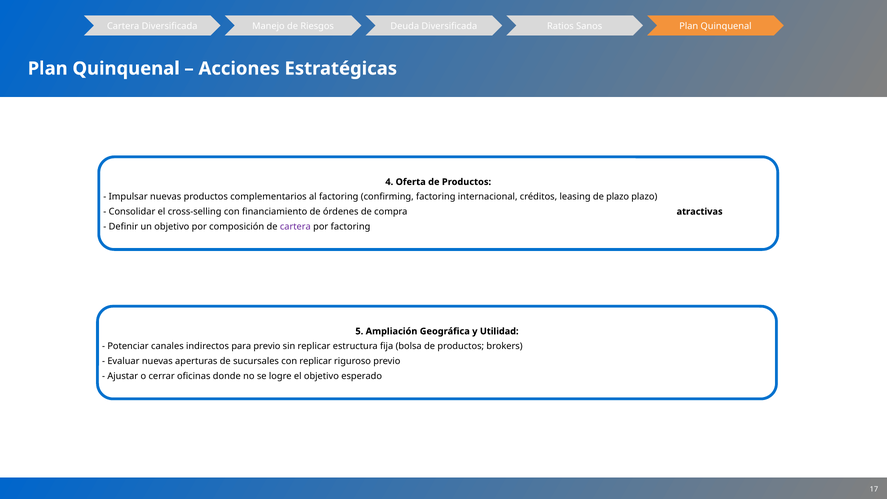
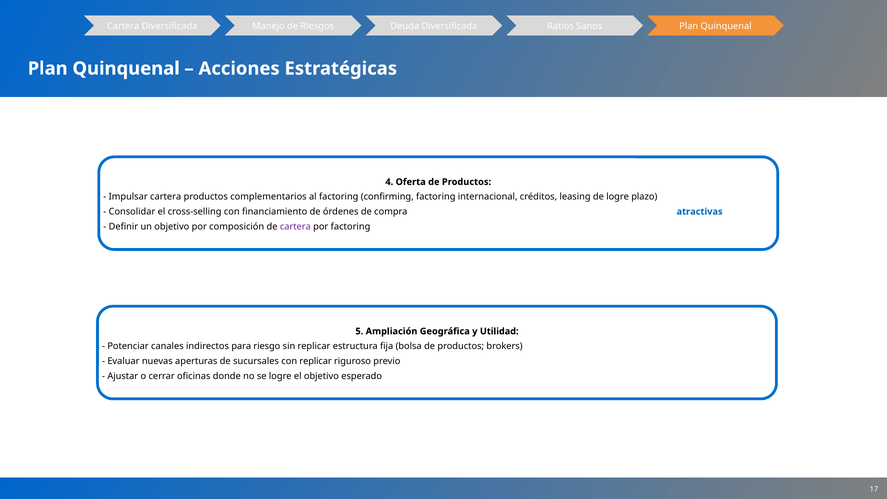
Impulsar nuevas: nuevas -> cartera
de plazo: plazo -> logre
atractivas colour: black -> blue
para previo: previo -> riesgo
